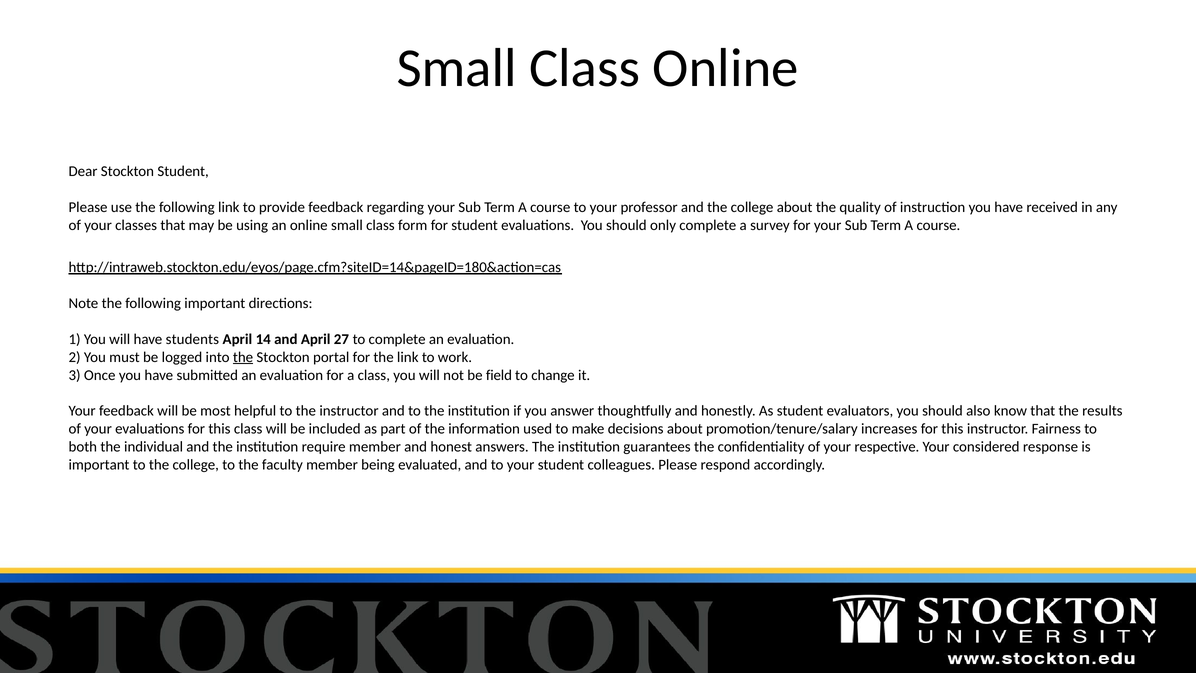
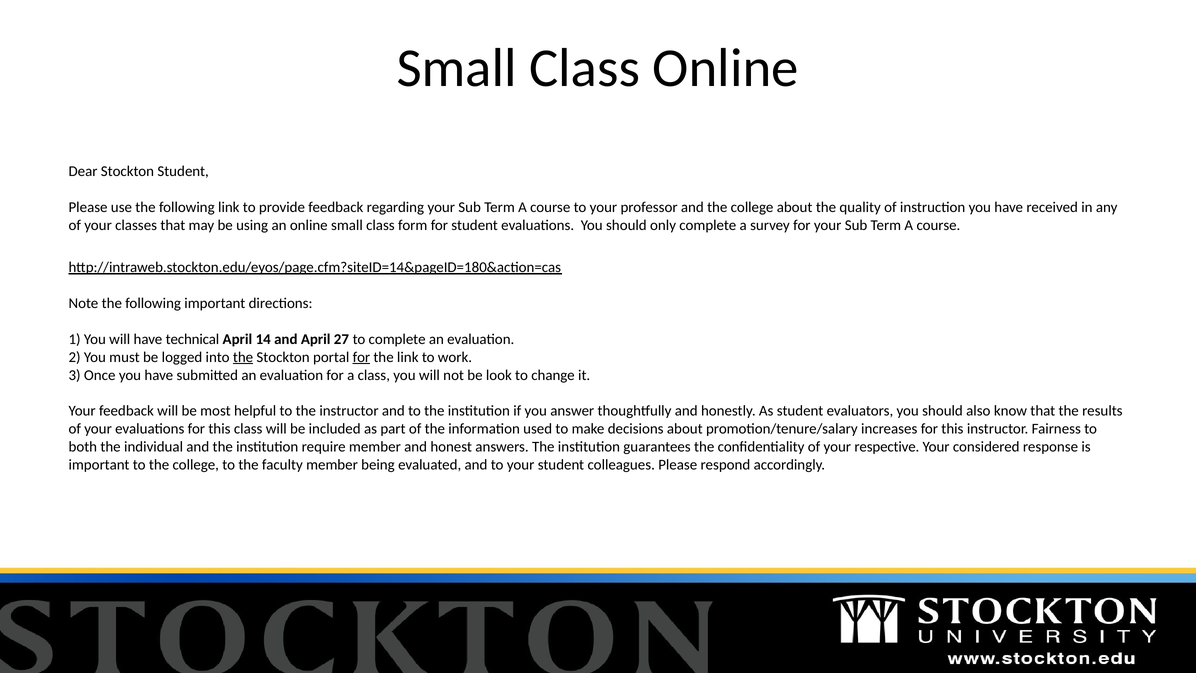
students: students -> technical
for at (361, 357) underline: none -> present
field: field -> look
